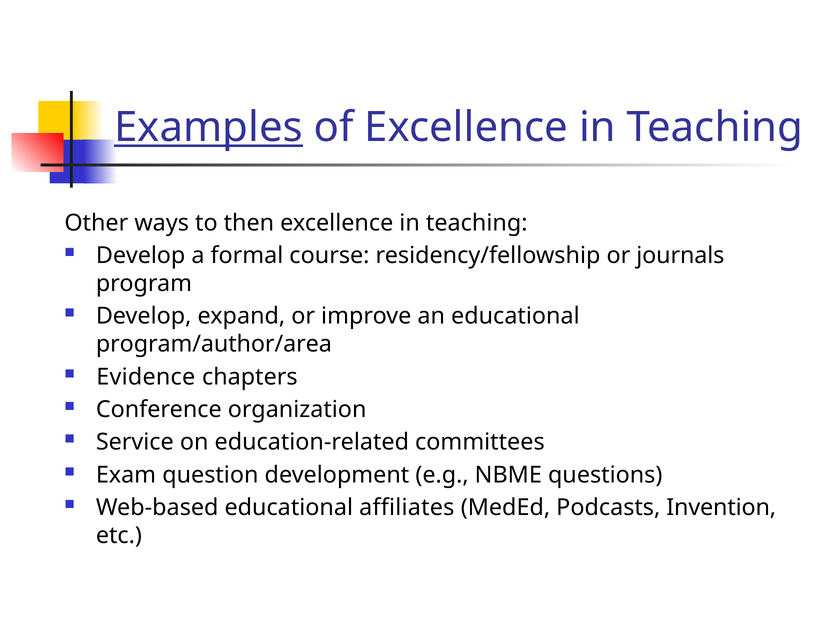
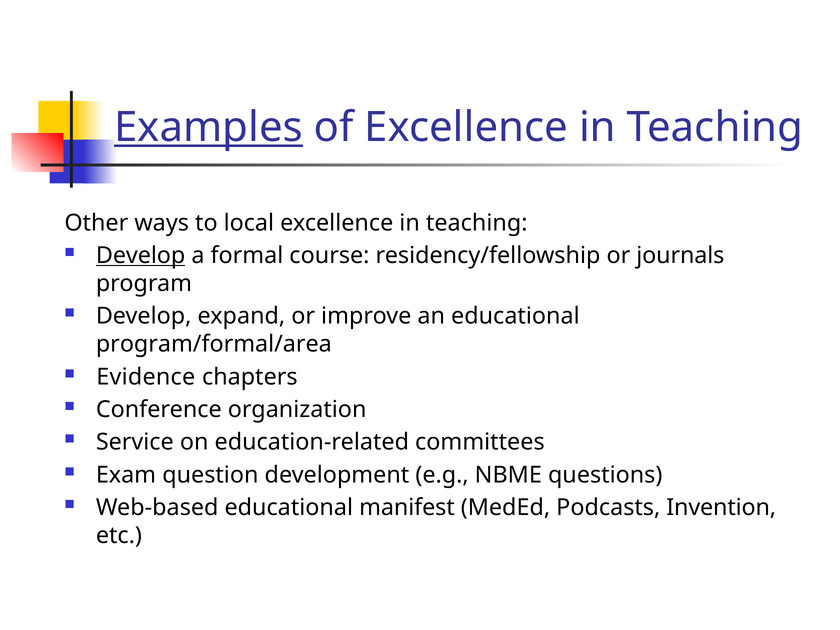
then: then -> local
Develop at (141, 256) underline: none -> present
program/author/area: program/author/area -> program/formal/area
affiliates: affiliates -> manifest
